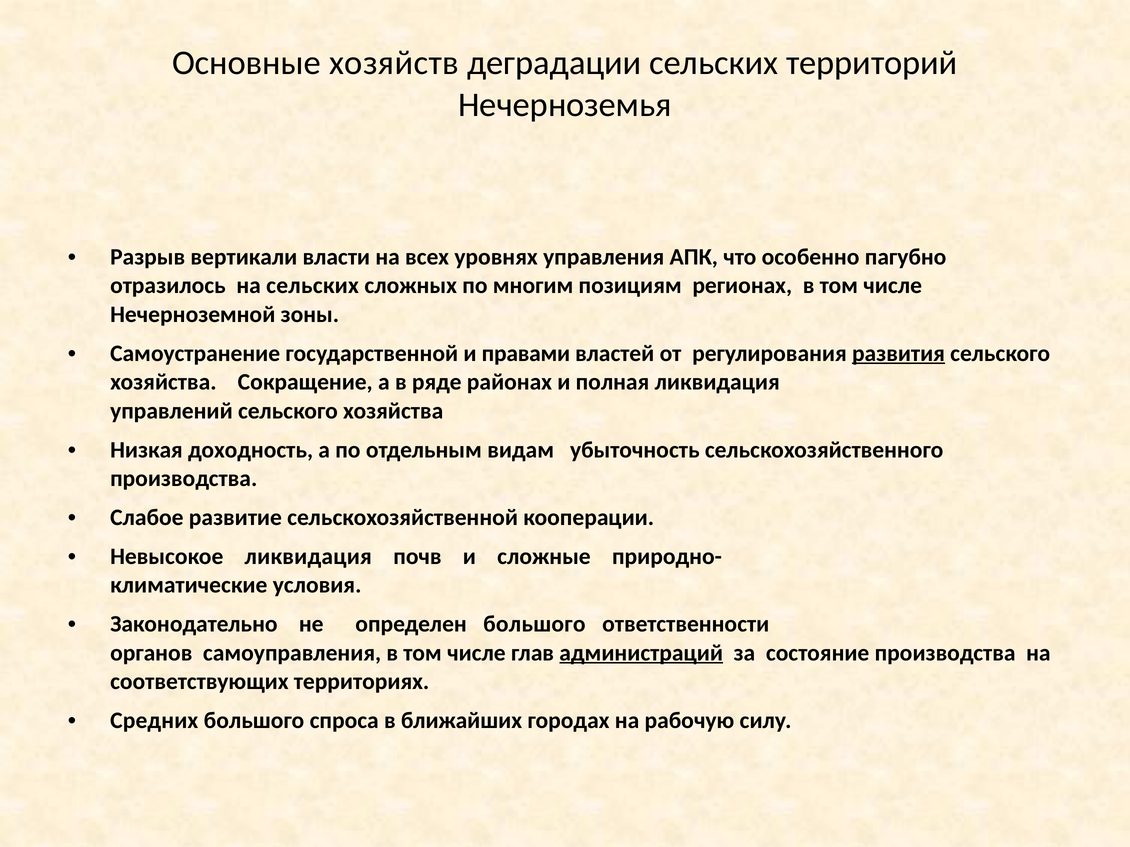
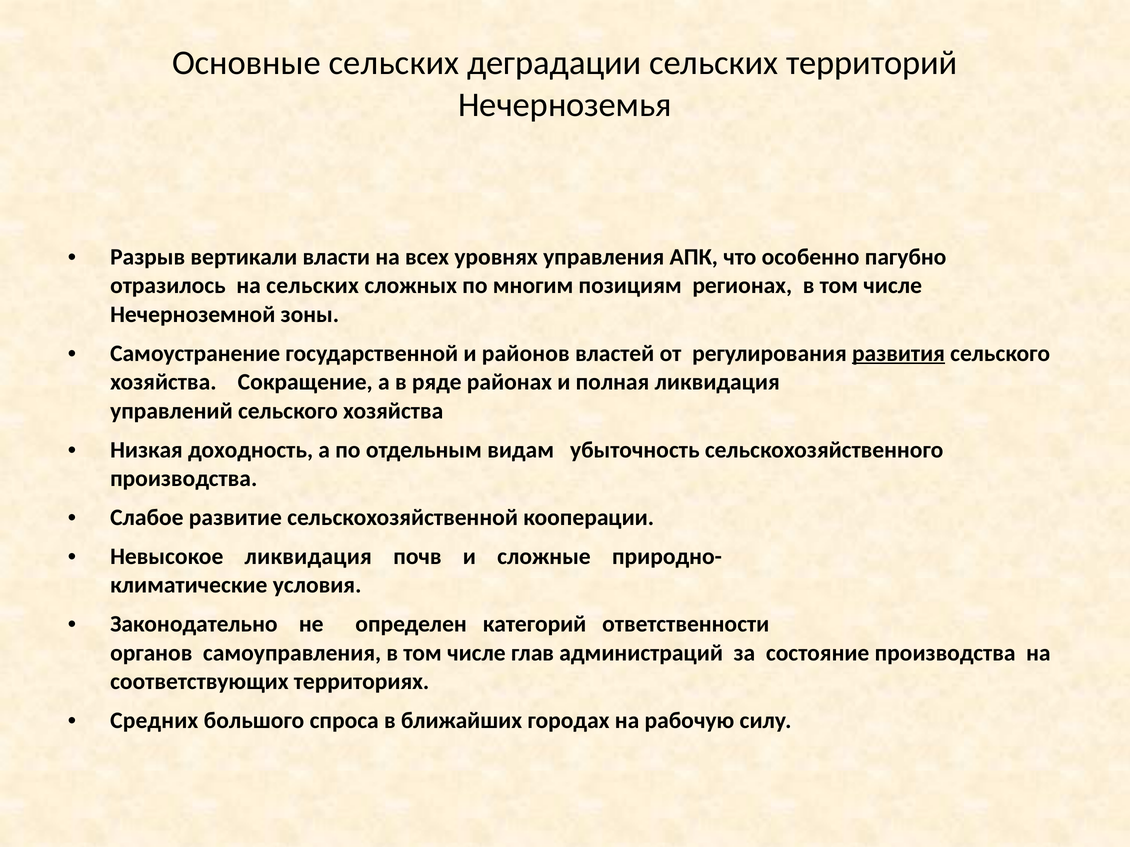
Основные хозяйств: хозяйств -> сельских
правами: правами -> районов
определен большого: большого -> категорий
администраций underline: present -> none
